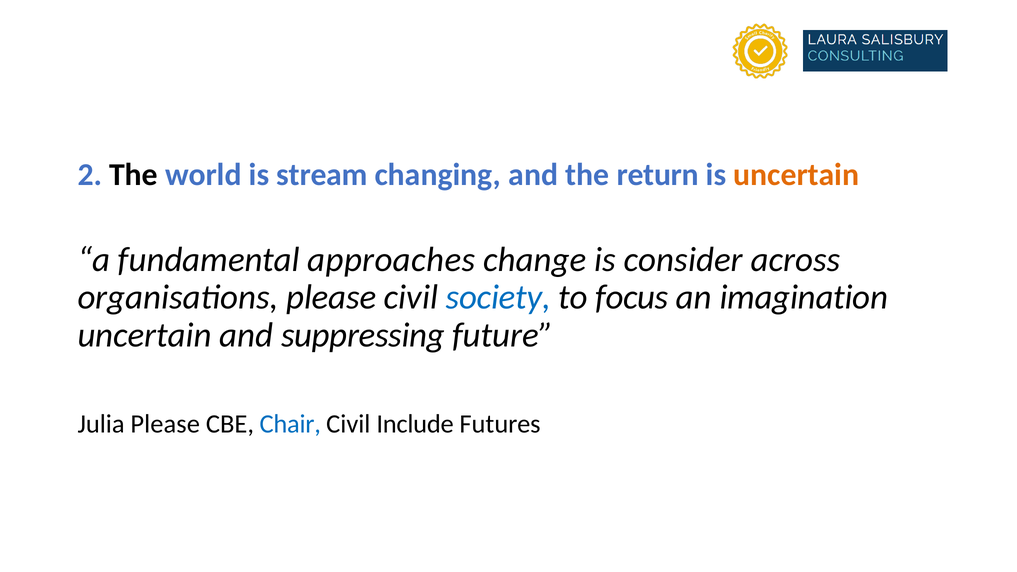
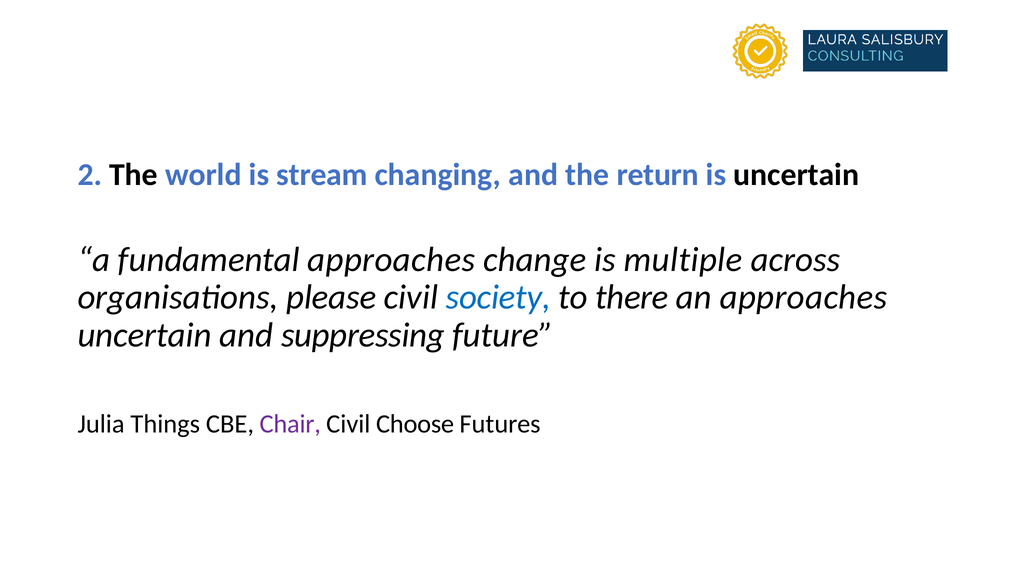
uncertain at (796, 175) colour: orange -> black
consider: consider -> multiple
focus: focus -> there
an imagination: imagination -> approaches
Julia Please: Please -> Things
Chair colour: blue -> purple
Include: Include -> Choose
